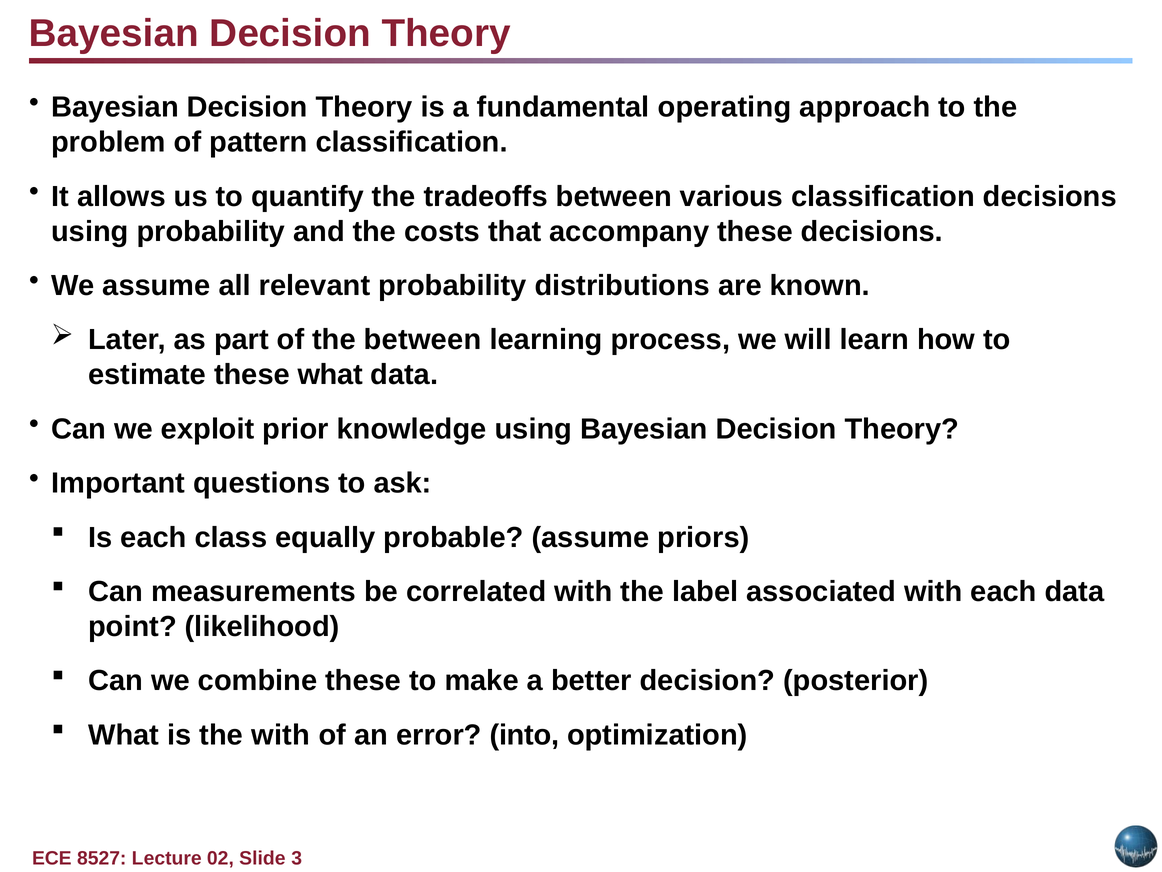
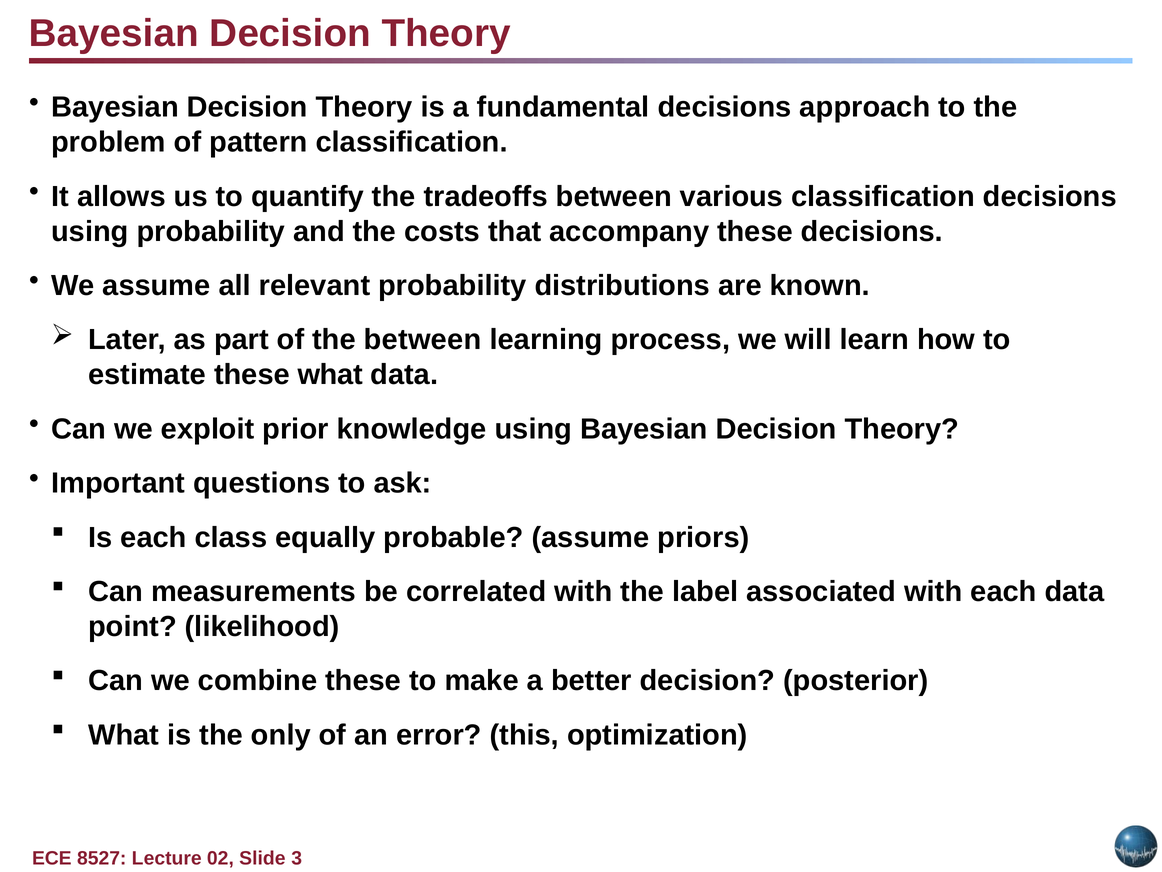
fundamental operating: operating -> decisions
the with: with -> only
into: into -> this
